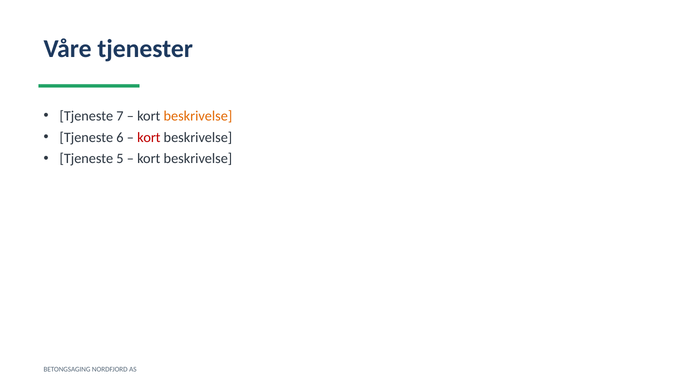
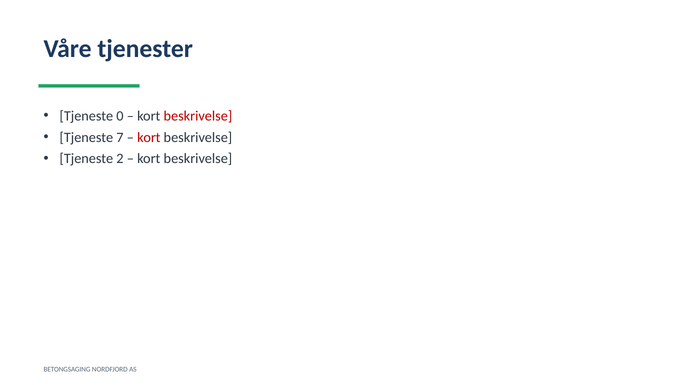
7: 7 -> 0
beskrivelse at (198, 116) colour: orange -> red
6: 6 -> 7
5: 5 -> 2
